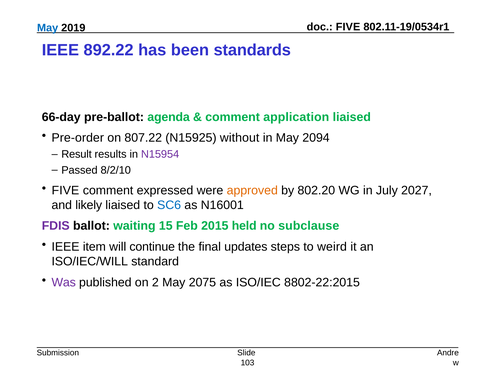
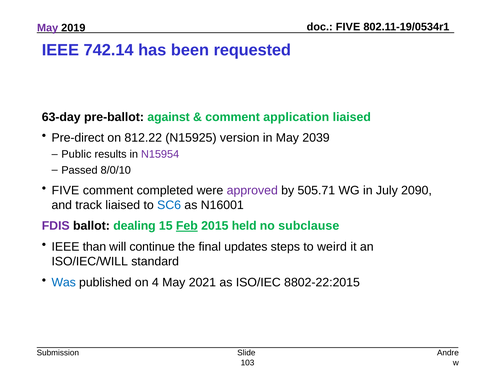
May at (48, 28) colour: blue -> purple
892.22: 892.22 -> 742.14
standards: standards -> requested
66-day: 66-day -> 63-day
agenda: agenda -> against
Pre-order: Pre-order -> Pre-direct
807.22: 807.22 -> 812.22
without: without -> version
2094: 2094 -> 2039
Result: Result -> Public
8/2/10: 8/2/10 -> 8/0/10
expressed: expressed -> completed
approved colour: orange -> purple
802.20: 802.20 -> 505.71
2027: 2027 -> 2090
likely: likely -> track
waiting: waiting -> dealing
Feb underline: none -> present
item: item -> than
Was colour: purple -> blue
2: 2 -> 4
2075: 2075 -> 2021
